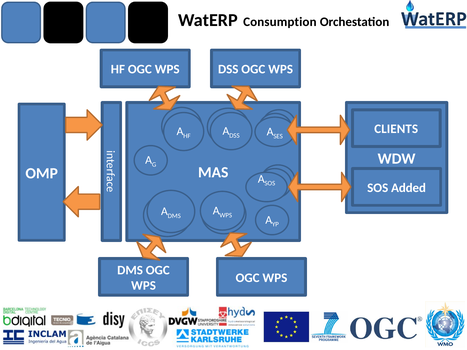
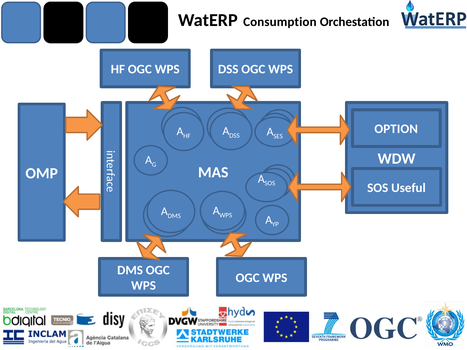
CLIENTS: CLIENTS -> OPTION
Added: Added -> Useful
